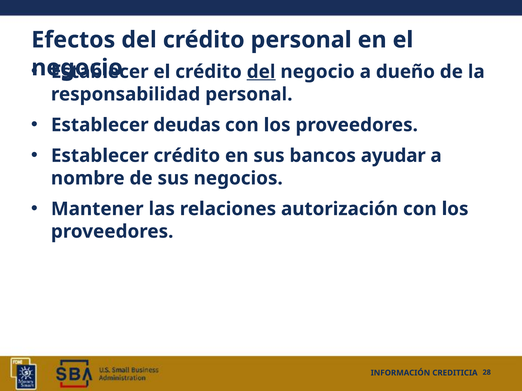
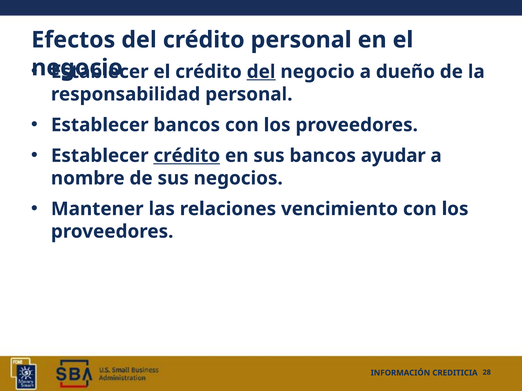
Establecer deudas: deudas -> bancos
crédito at (187, 156) underline: none -> present
autorización: autorización -> vencimiento
